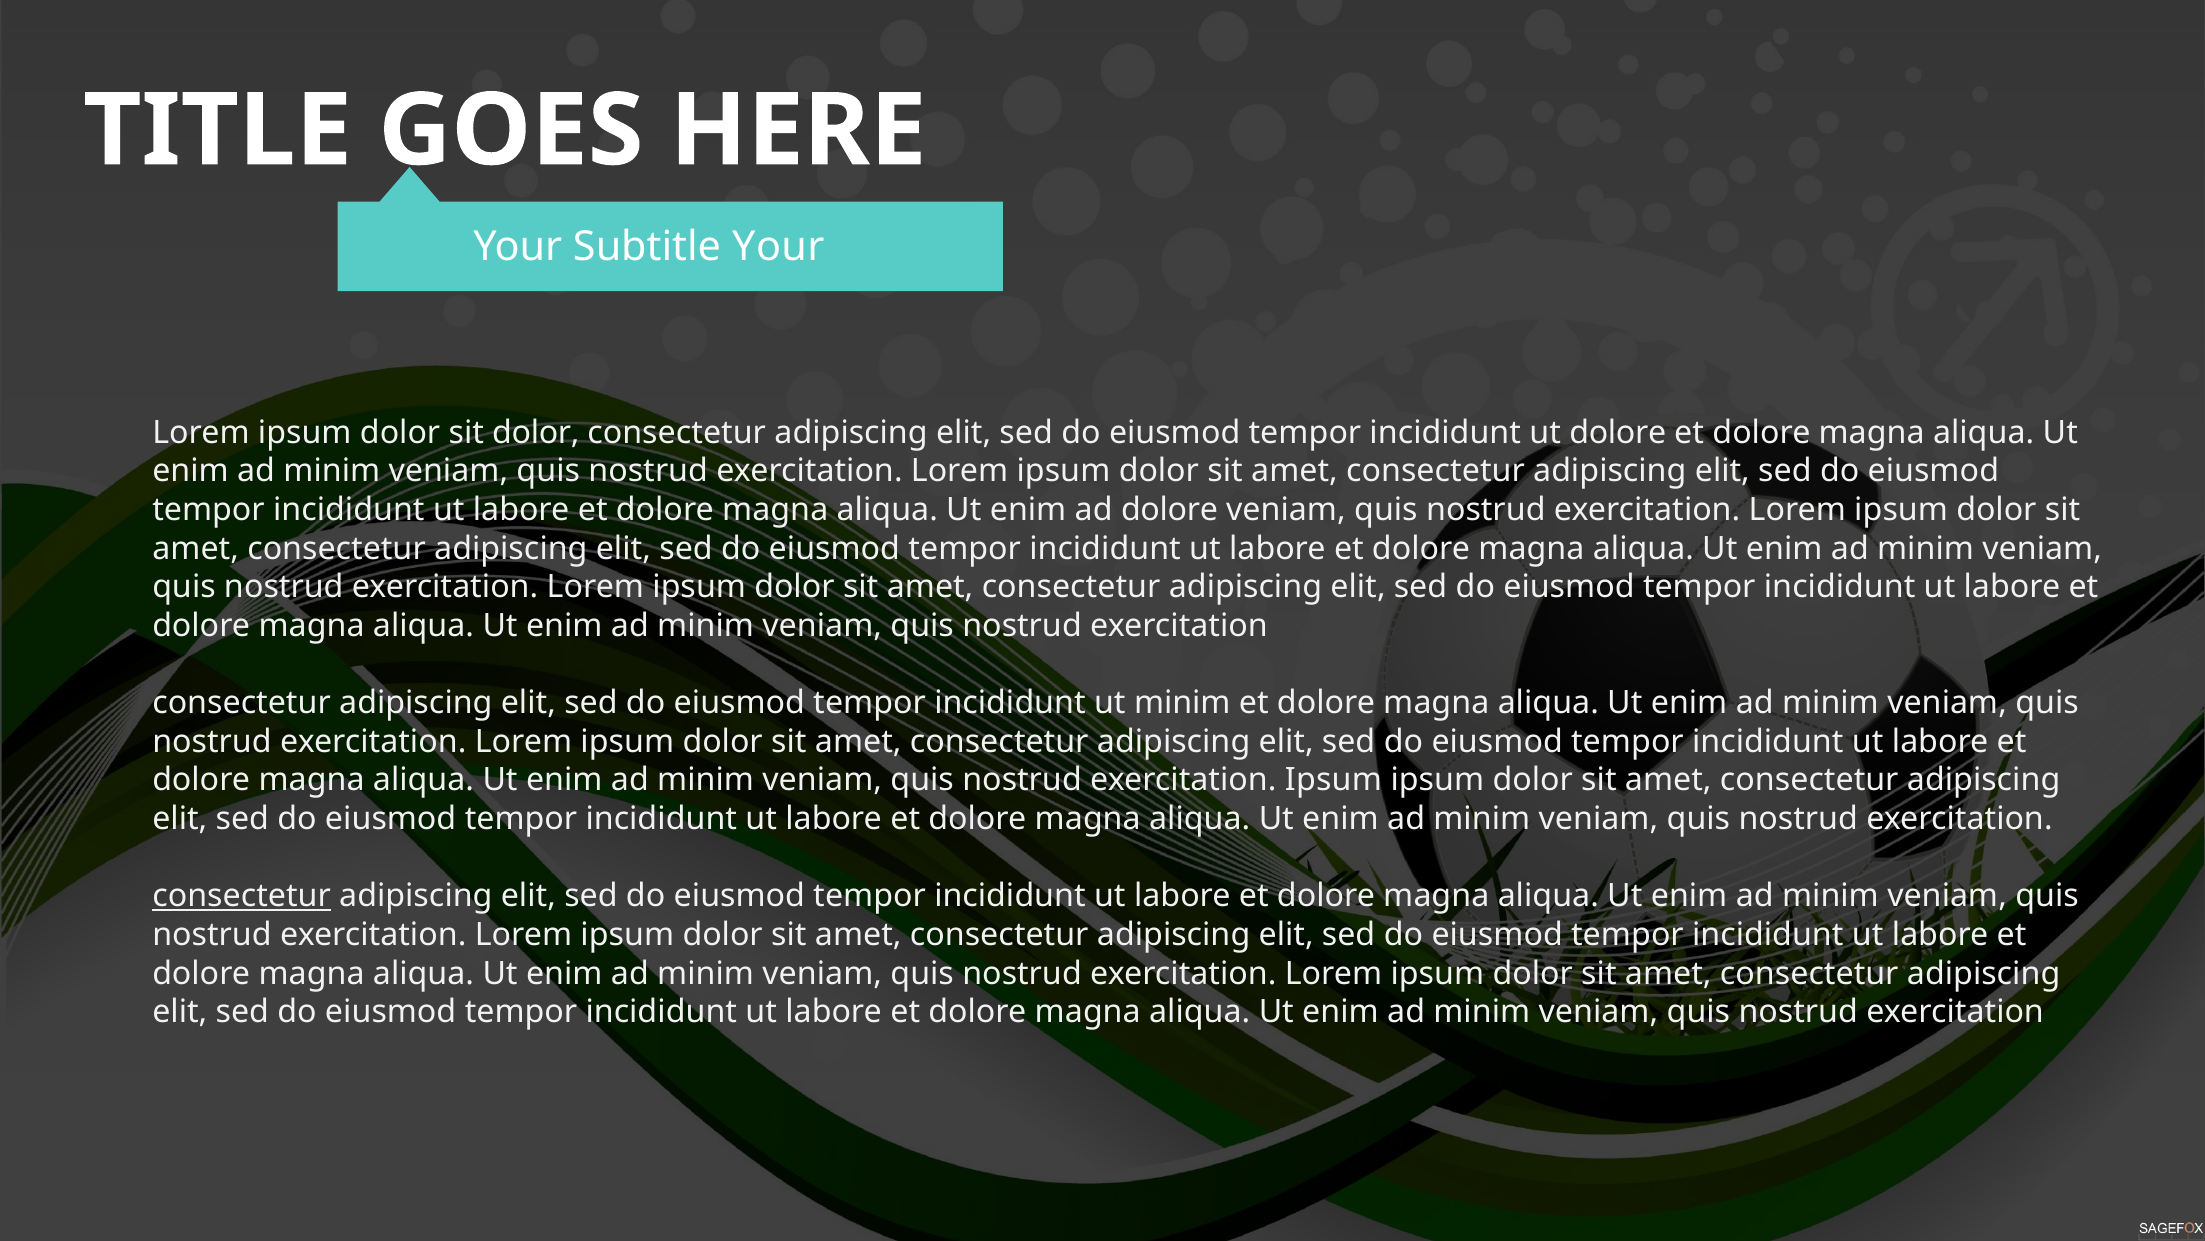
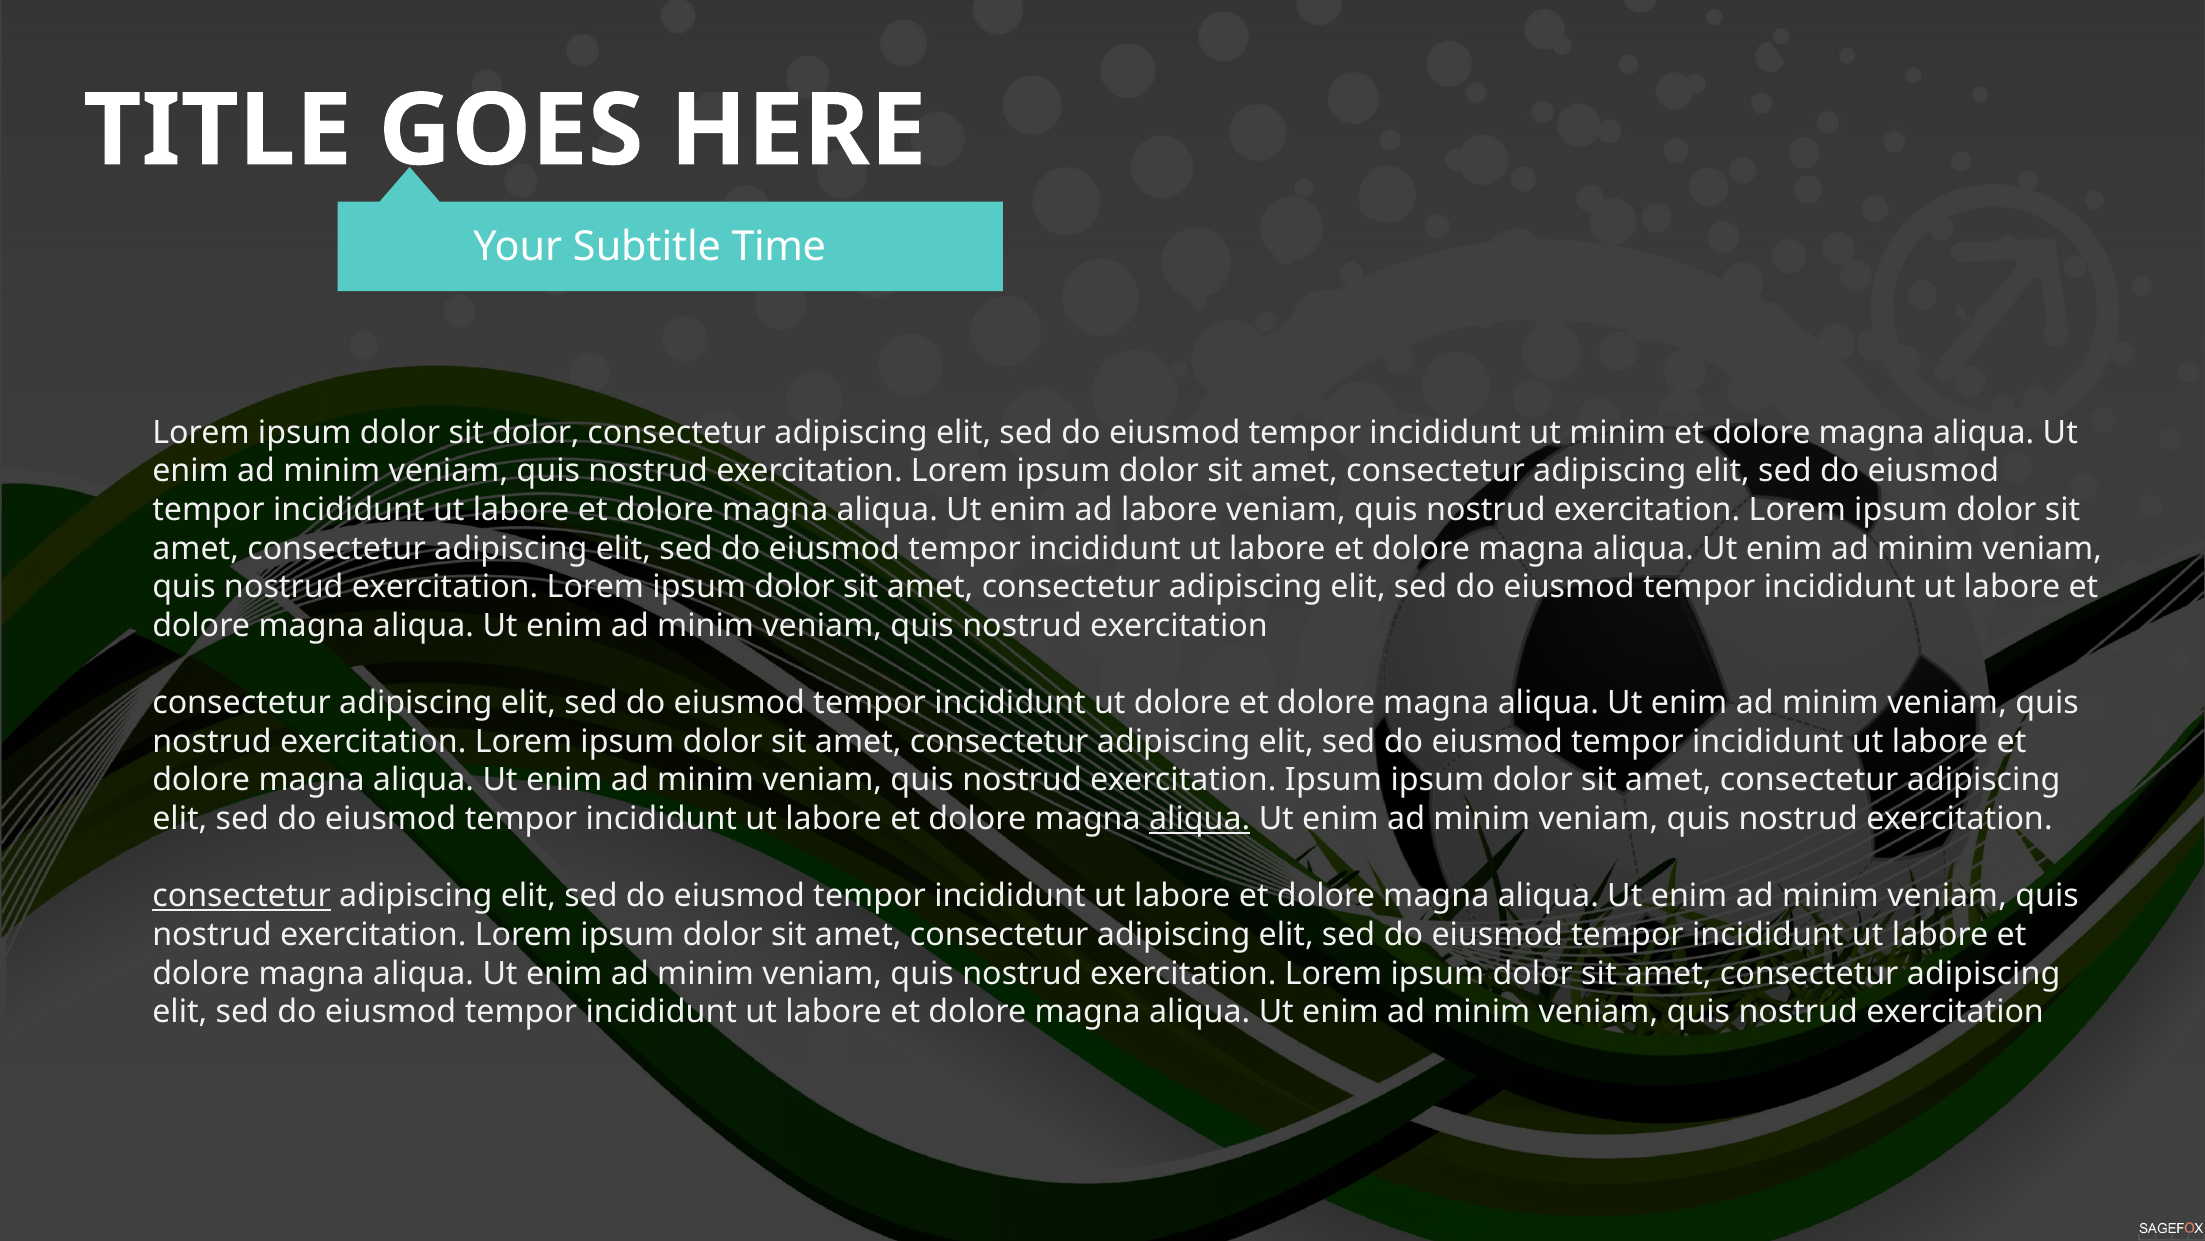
Subtitle Your: Your -> Time
ut dolore: dolore -> minim
ad dolore: dolore -> labore
ut minim: minim -> dolore
aliqua at (1200, 819) underline: none -> present
